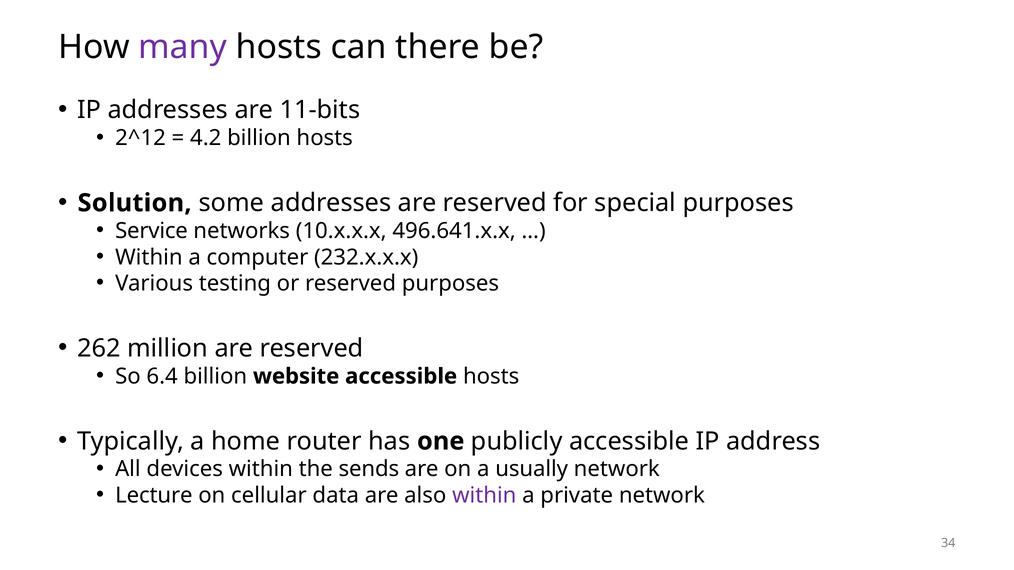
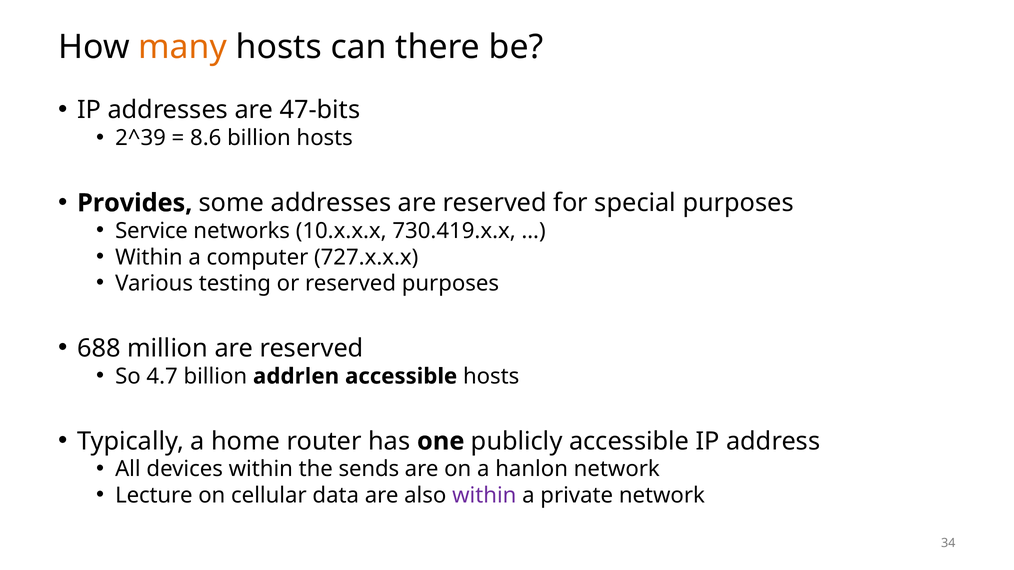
many colour: purple -> orange
11-bits: 11-bits -> 47-bits
2^12: 2^12 -> 2^39
4.2: 4.2 -> 8.6
Solution: Solution -> Provides
496.641.x.x: 496.641.x.x -> 730.419.x.x
232.x.x.x: 232.x.x.x -> 727.x.x.x
262: 262 -> 688
6.4: 6.4 -> 4.7
website: website -> addrlen
usually: usually -> hanlon
